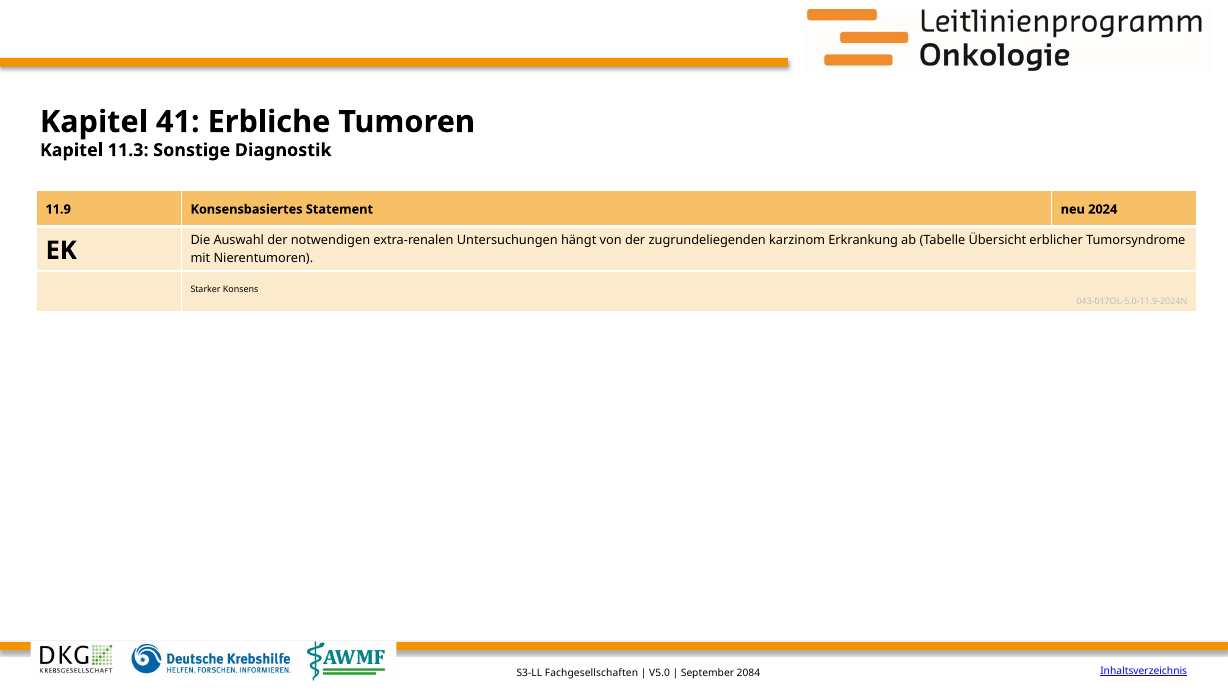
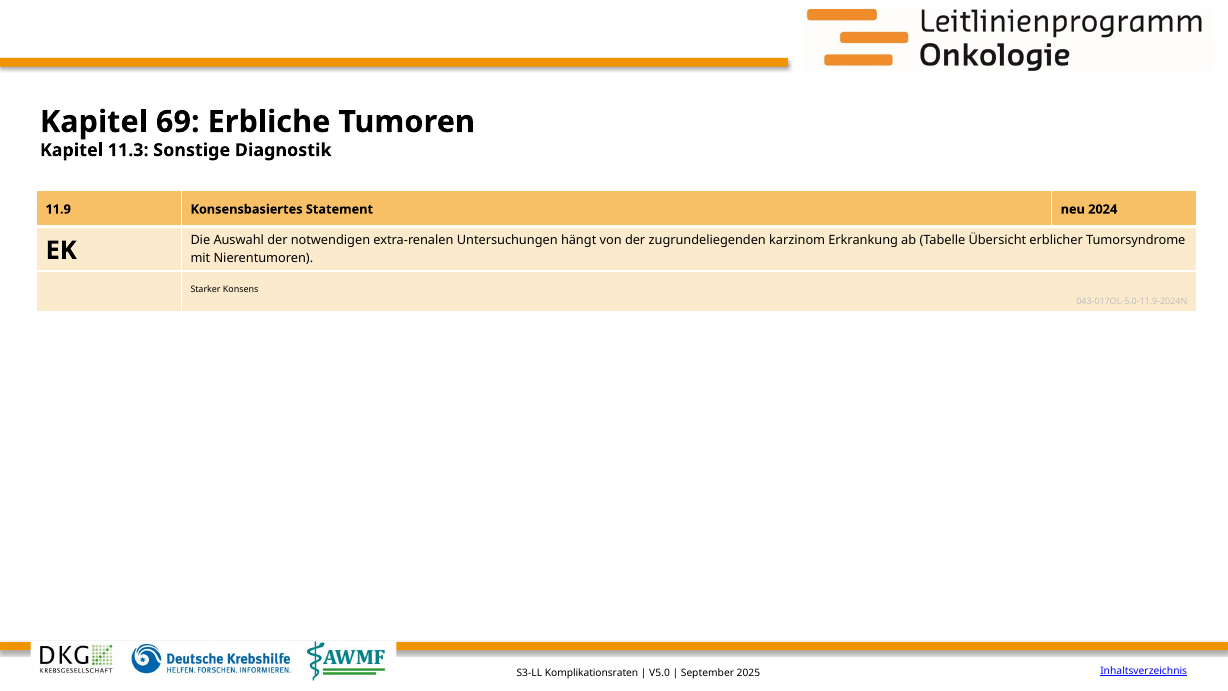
41: 41 -> 69
Fachgesellschaften: Fachgesellschaften -> Komplikationsraten
2084: 2084 -> 2025
